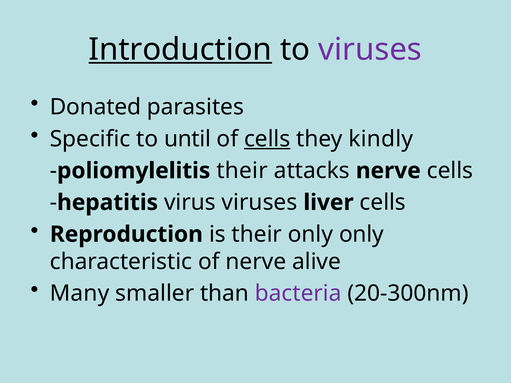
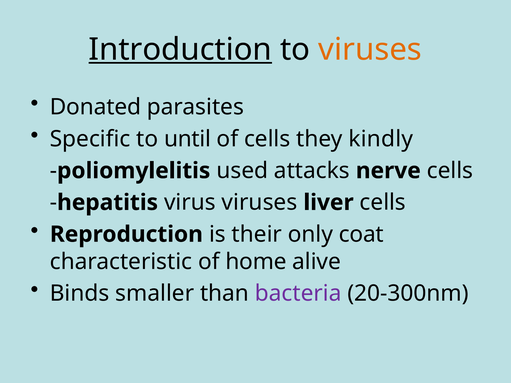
viruses at (370, 49) colour: purple -> orange
cells at (267, 139) underline: present -> none
poliomylelitis their: their -> used
only only: only -> coat
of nerve: nerve -> home
Many: Many -> Binds
